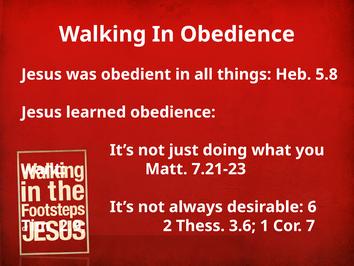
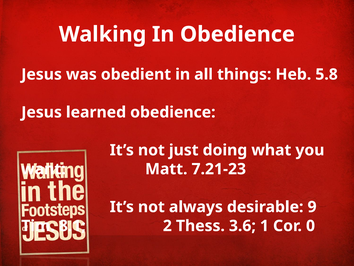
6: 6 -> 9
2.9: 2.9 -> 8.1
7: 7 -> 0
